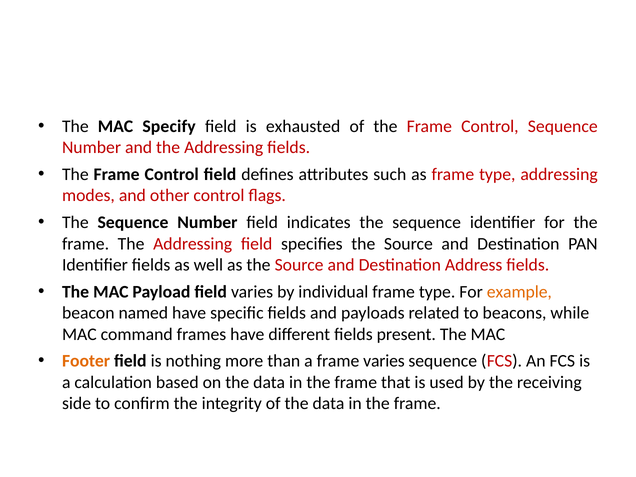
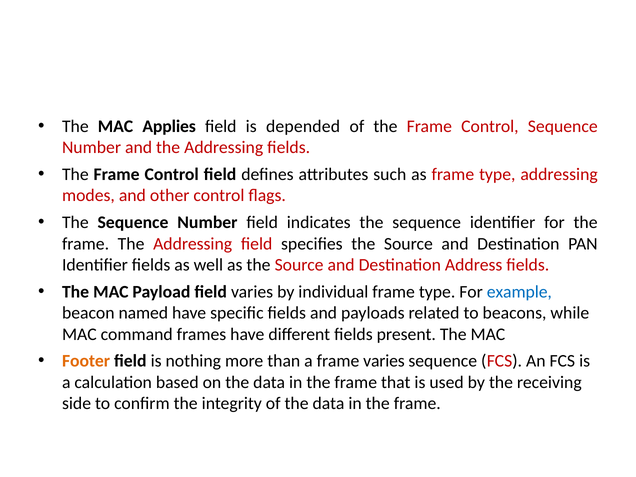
Specify: Specify -> Applies
exhausted: exhausted -> depended
example colour: orange -> blue
